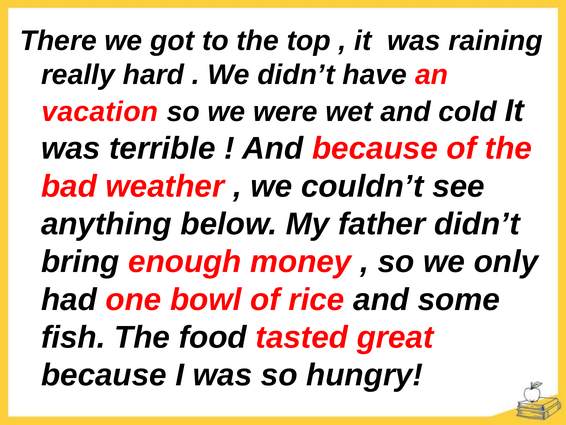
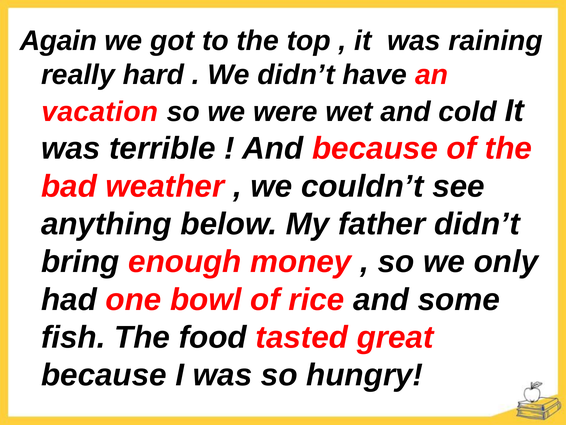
There: There -> Again
